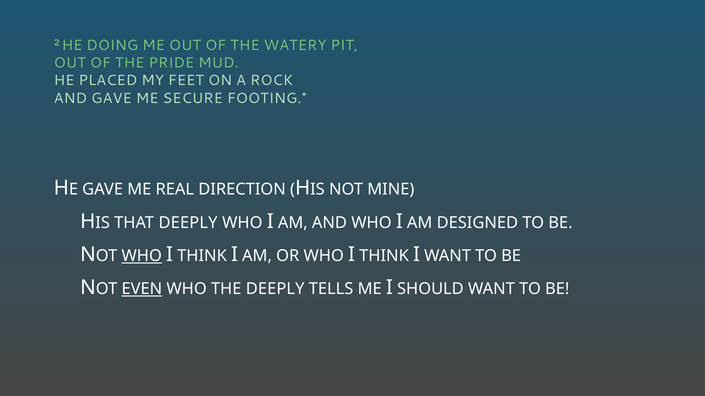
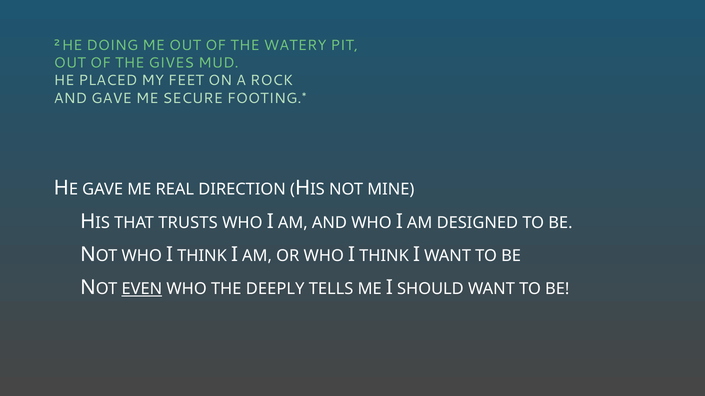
PRIDE: PRIDE -> GIVES
THAT DEEPLY: DEEPLY -> TRUSTS
WHO at (142, 256) underline: present -> none
